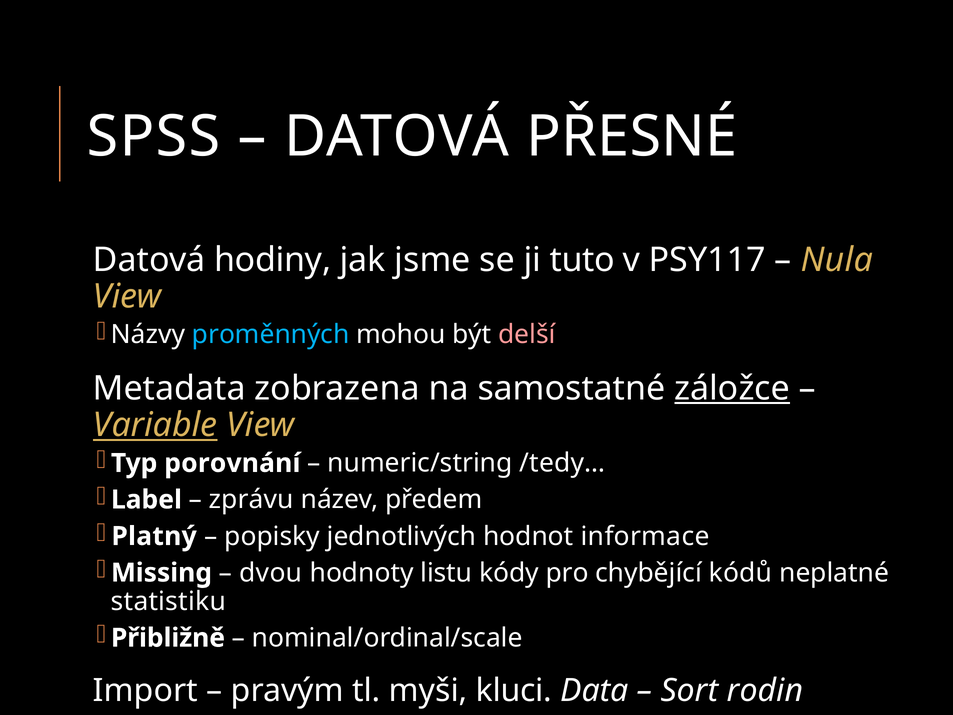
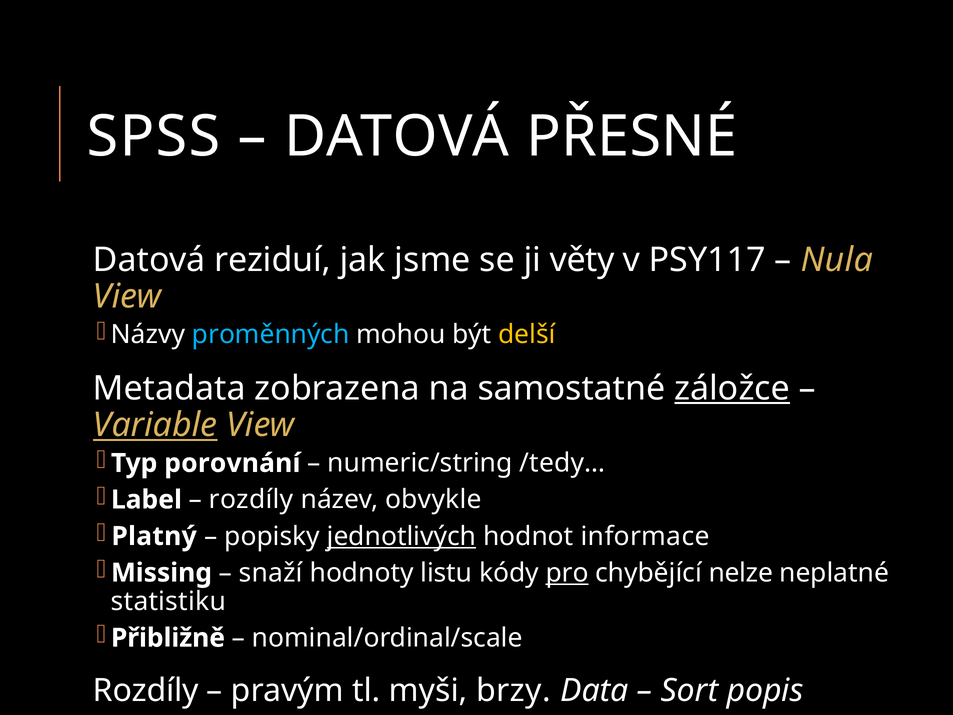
hodiny: hodiny -> reziduí
tuto: tuto -> věty
delší colour: pink -> yellow
zprávu at (251, 500): zprávu -> rozdíly
předem: předem -> obvykle
jednotlivých underline: none -> present
dvou: dvou -> snaží
pro underline: none -> present
kódů: kódů -> nelze
Import at (145, 691): Import -> Rozdíly
kluci: kluci -> brzy
rodin: rodin -> popis
